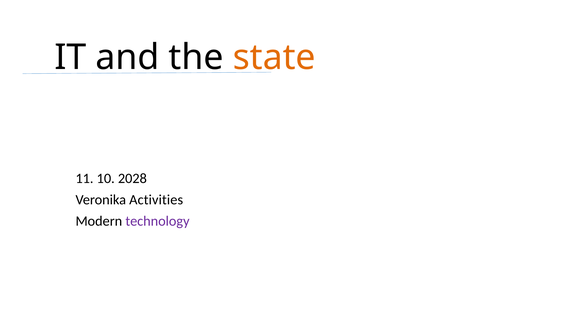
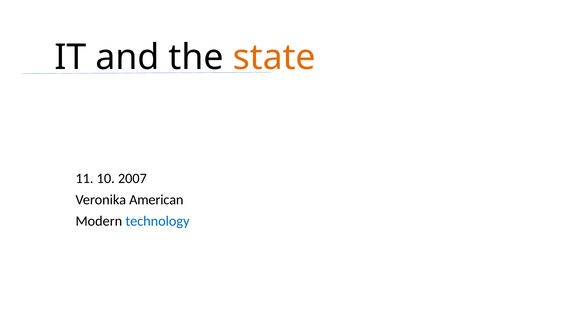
2028: 2028 -> 2007
Activities: Activities -> American
technology colour: purple -> blue
